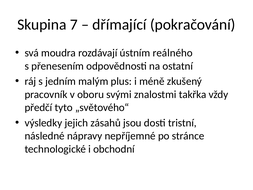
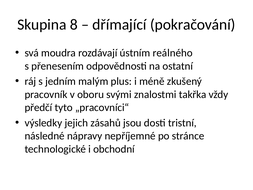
7: 7 -> 8
„světového“: „světového“ -> „pracovníci“
